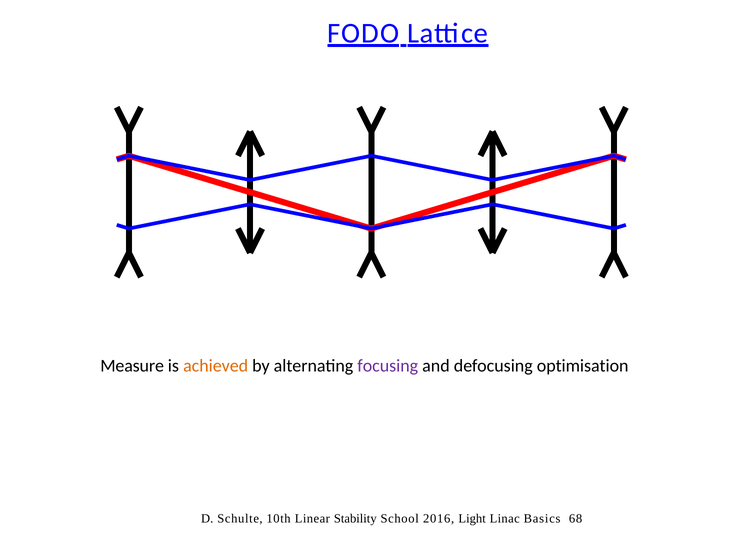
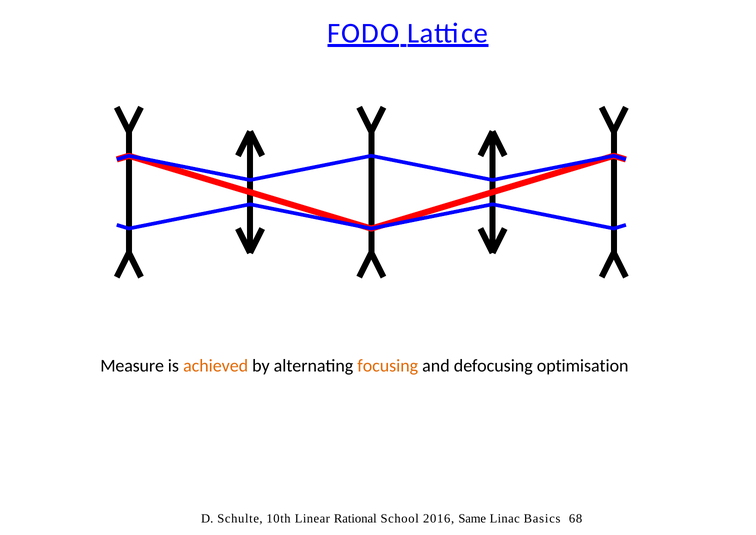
focusing colour: purple -> orange
Stability: Stability -> Rational
Light: Light -> Same
